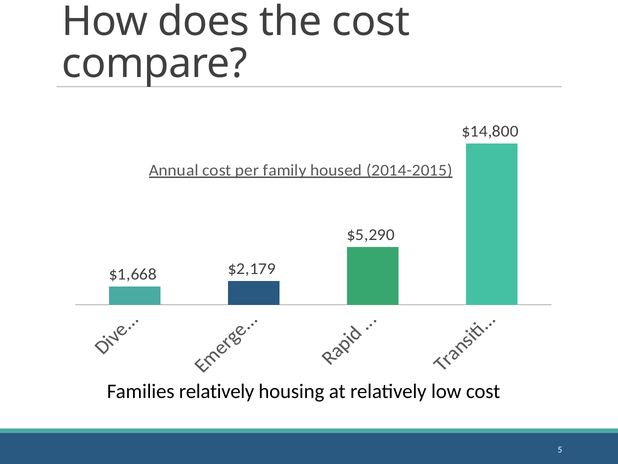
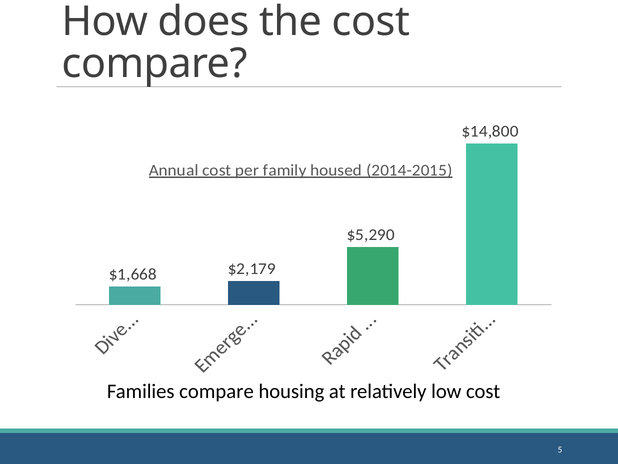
Families relatively: relatively -> compare
